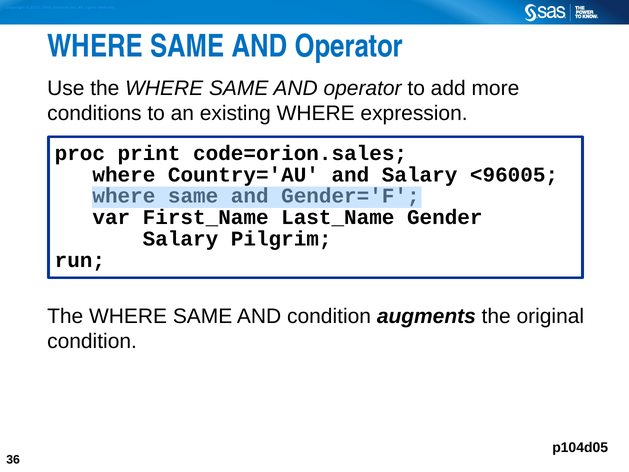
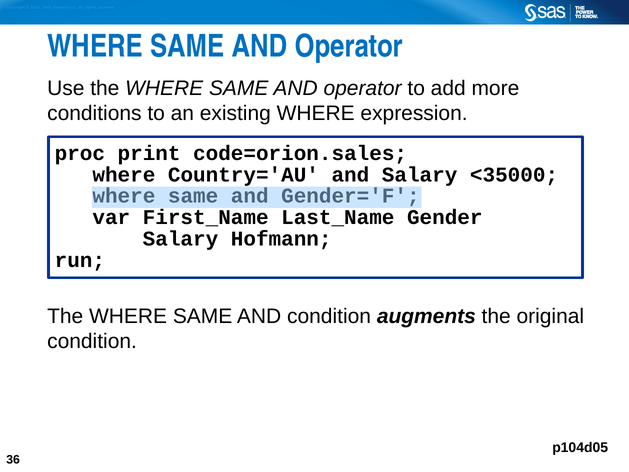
<96005: <96005 -> <35000
Pilgrim: Pilgrim -> Hofmann
